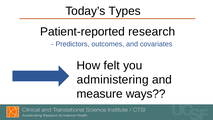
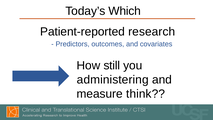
Types: Types -> Which
felt: felt -> still
ways: ways -> think
